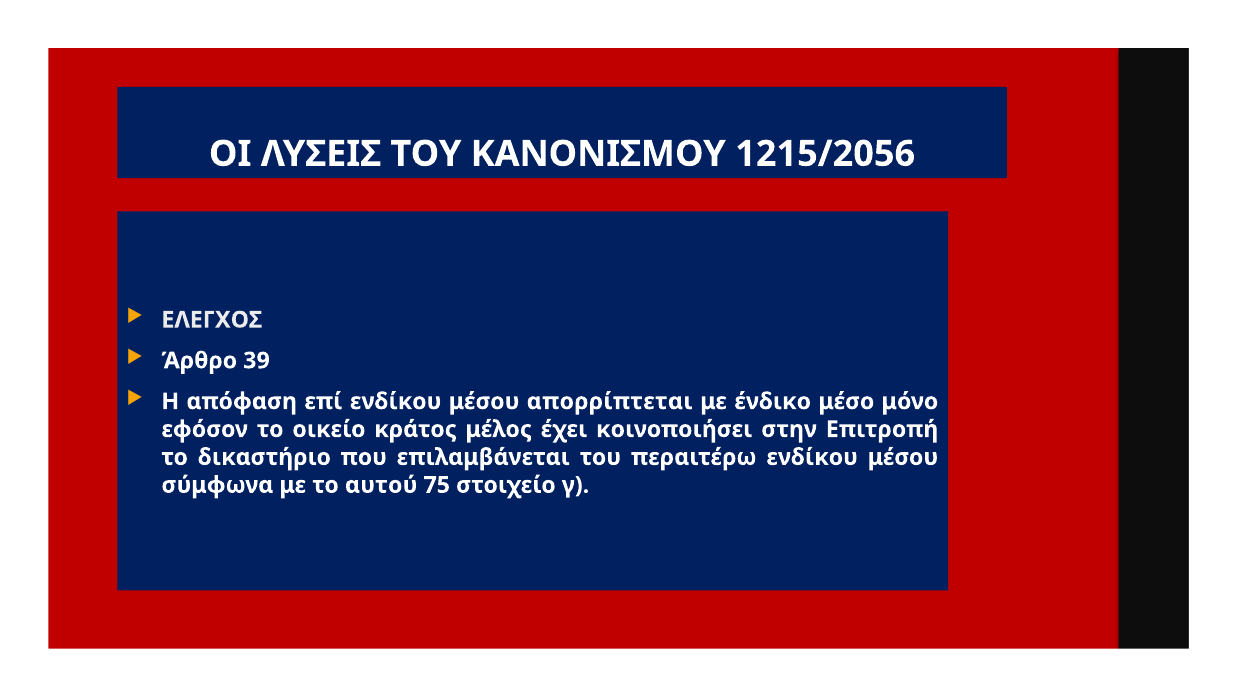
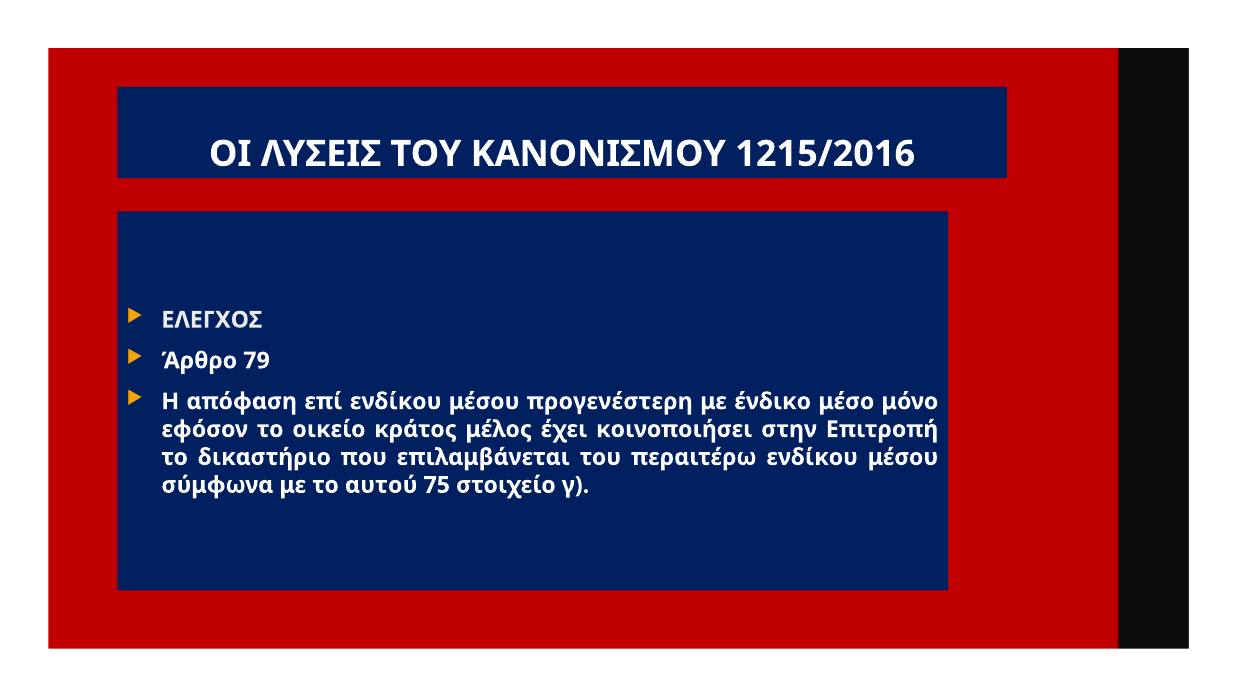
1215/2056: 1215/2056 -> 1215/2016
39: 39 -> 79
απορρίπτεται: απορρίπτεται -> προγενέστερη
